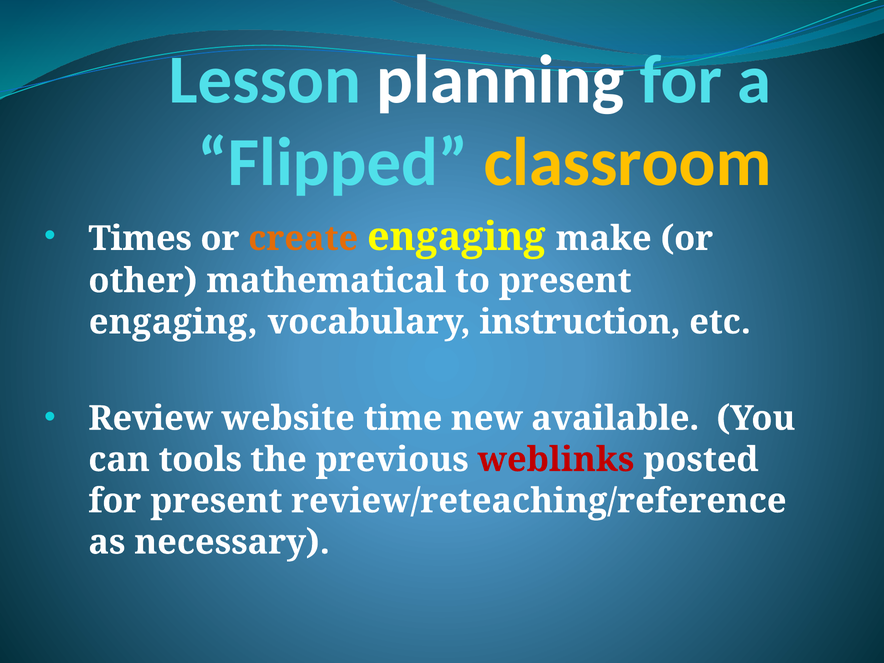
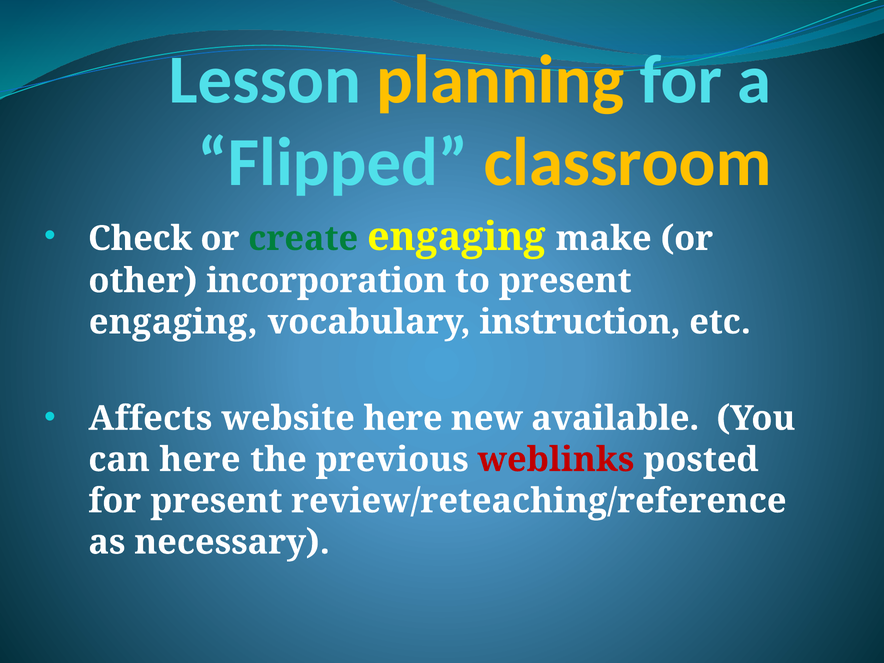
planning colour: white -> yellow
Times: Times -> Check
create colour: orange -> green
mathematical: mathematical -> incorporation
Review: Review -> Affects
website time: time -> here
can tools: tools -> here
